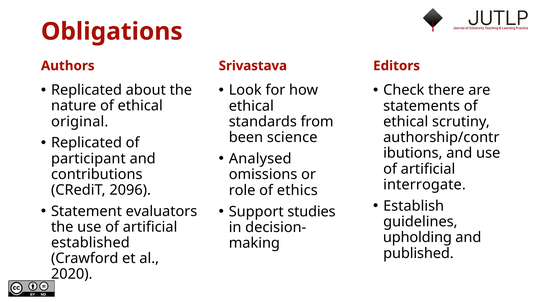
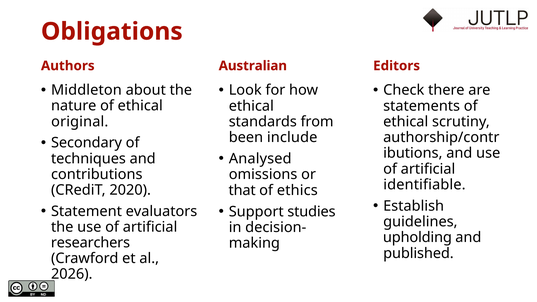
Srivastava: Srivastava -> Australian
Replicated at (86, 90): Replicated -> Middleton
science: science -> include
Replicated at (86, 143): Replicated -> Secondary
participant: participant -> techniques
interrogate: interrogate -> identifiable
2096: 2096 -> 2020
role: role -> that
established: established -> researchers
2020: 2020 -> 2026
